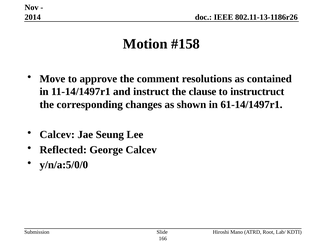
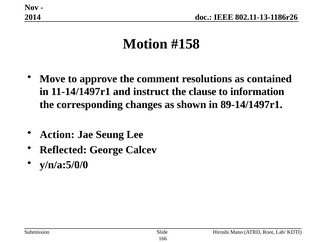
instructruct: instructruct -> information
61-14/1497r1: 61-14/1497r1 -> 89-14/1497r1
Calcev at (57, 135): Calcev -> Action
